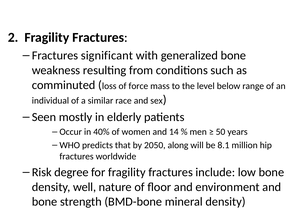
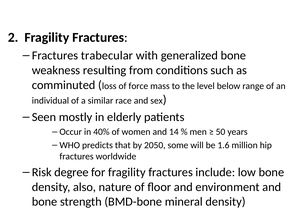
significant: significant -> trabecular
along: along -> some
8.1: 8.1 -> 1.6
well: well -> also
